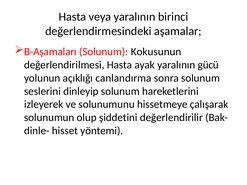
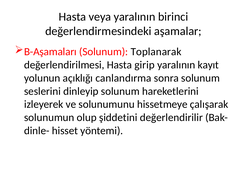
Kokusunun: Kokusunun -> Toplanarak
ayak: ayak -> girip
gücü: gücü -> kayıt
